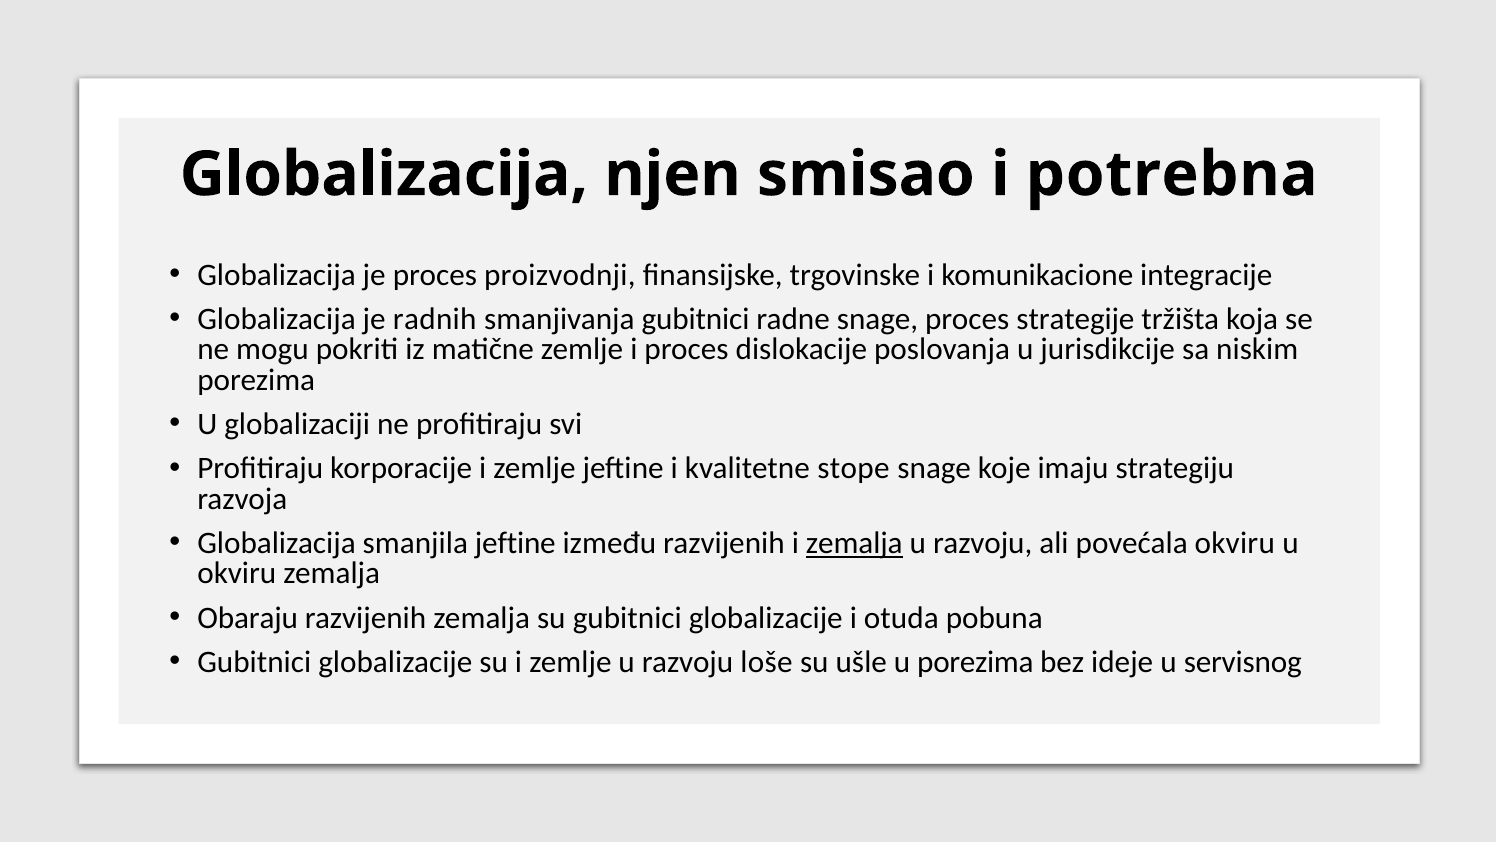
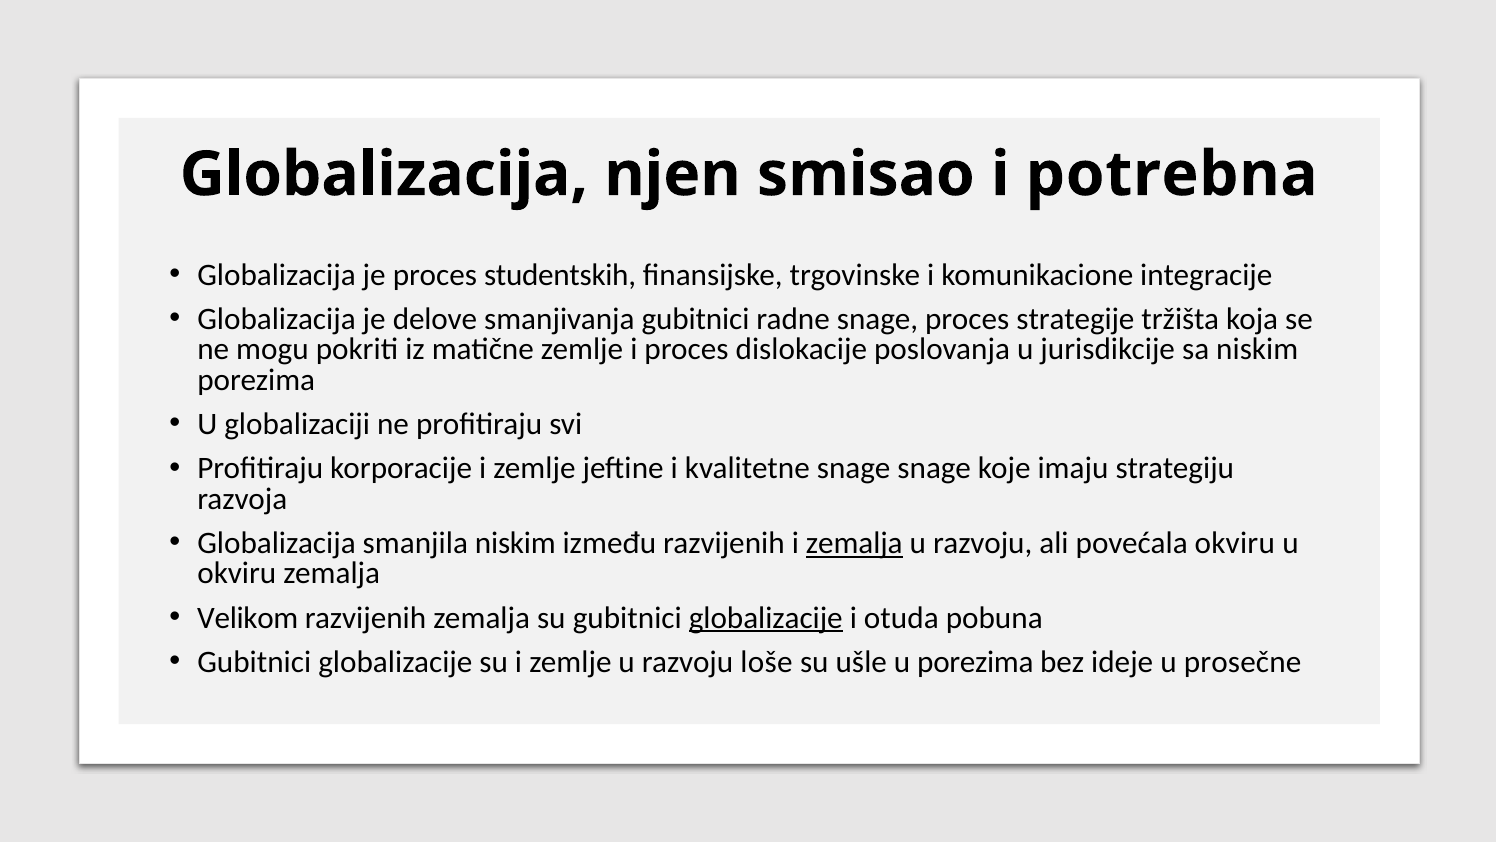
proizvodnji: proizvodnji -> studentskih
radnih: radnih -> delove
kvalitetne stope: stope -> snage
smanjila jeftine: jeftine -> niskim
Obaraju: Obaraju -> Velikom
globalizacije at (766, 618) underline: none -> present
servisnog: servisnog -> prosečne
